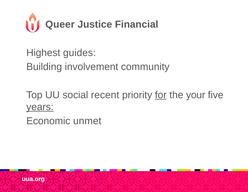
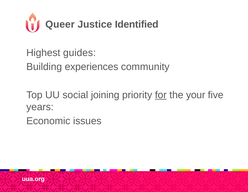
Financial: Financial -> Identified
involvement: involvement -> experiences
recent: recent -> joining
years underline: present -> none
unmet: unmet -> issues
